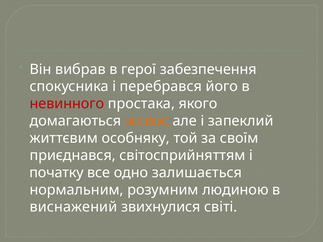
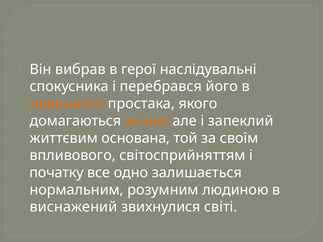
забезпечення: забезпечення -> наслідувальні
невинного colour: red -> orange
особняку: особняку -> основана
приєднався: приєднався -> впливового
